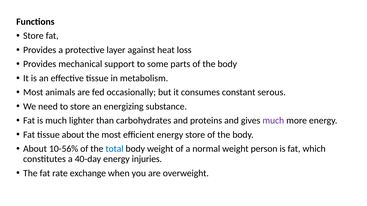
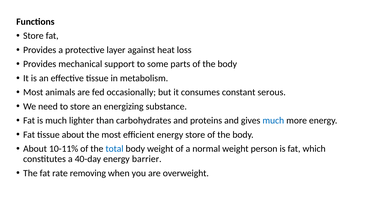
much at (273, 121) colour: purple -> blue
10-56%: 10-56% -> 10-11%
injuries: injuries -> barrier
exchange: exchange -> removing
